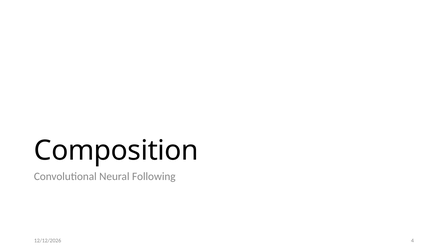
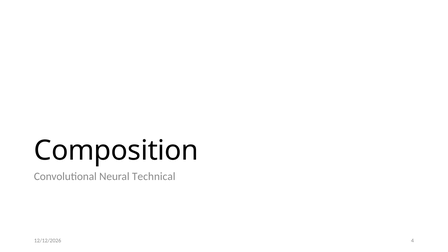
Following: Following -> Technical
